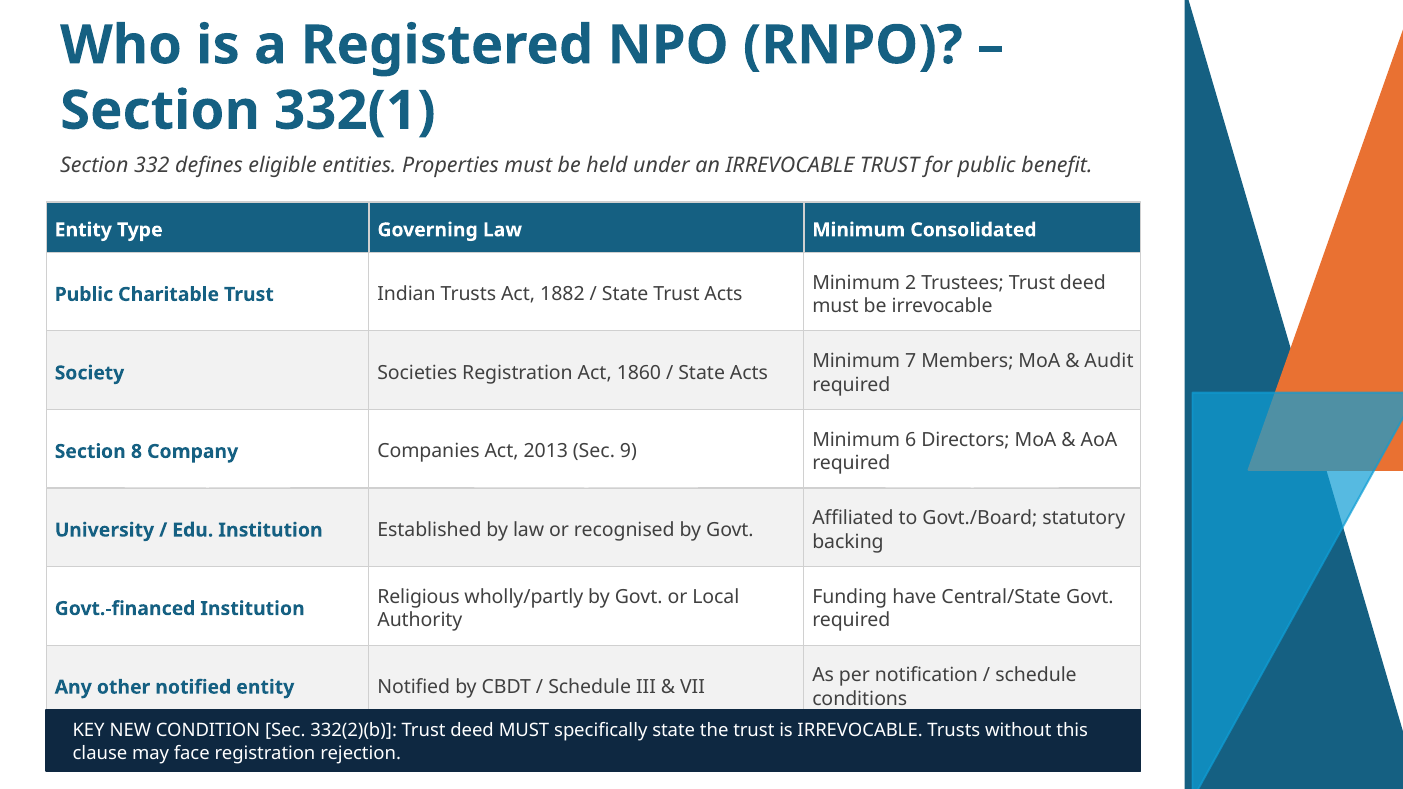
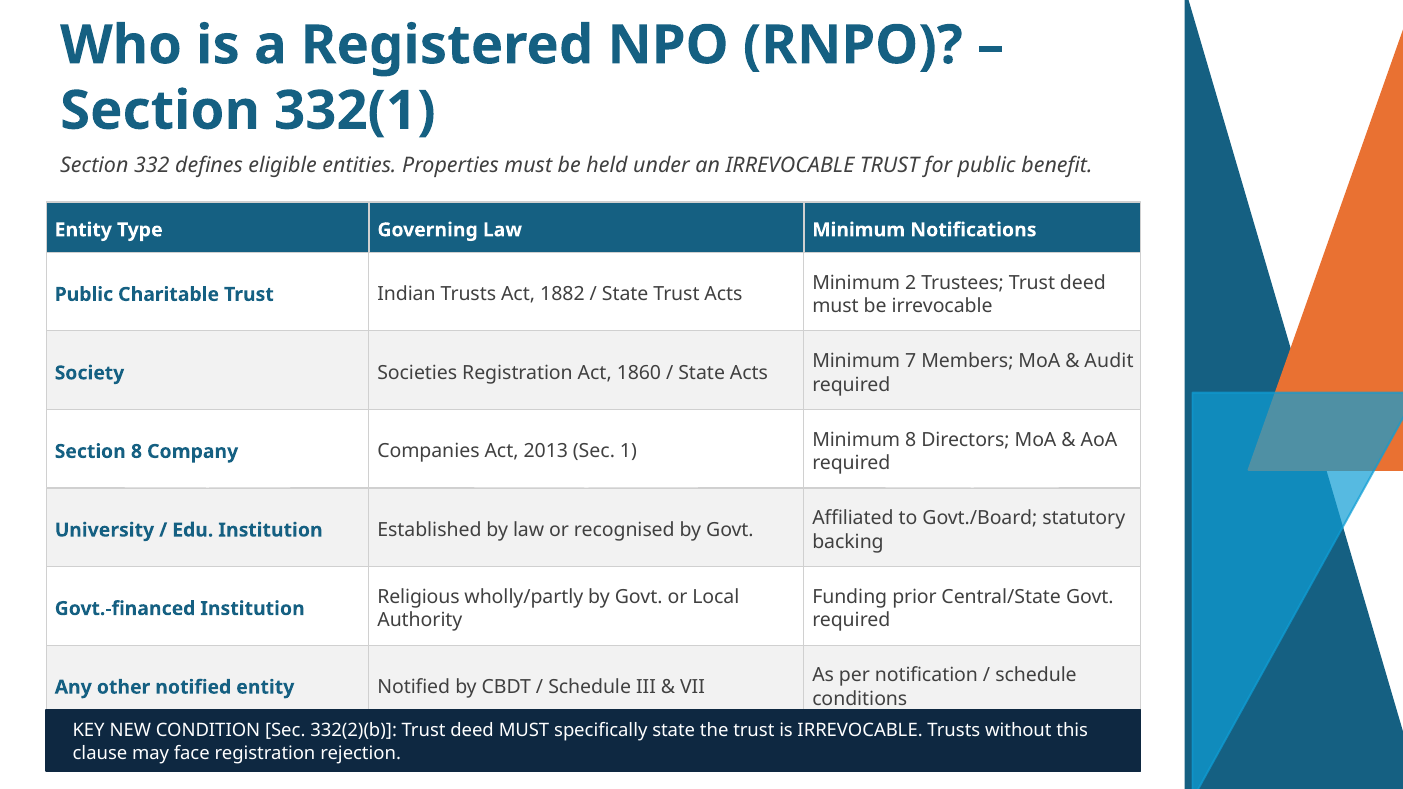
Consolidated: Consolidated -> Notifications
Minimum 6: 6 -> 8
9: 9 -> 1
have: have -> prior
